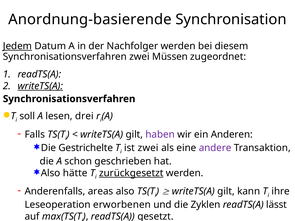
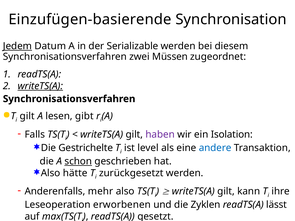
Anordnung-basierende: Anordnung-basierende -> Einzufügen-basierende
Nachfolger: Nachfolger -> Serializable
soll at (27, 116): soll -> gilt
drei: drei -> gibt
Anderen: Anderen -> Isolation
ist zwei: zwei -> level
andere colour: purple -> blue
schon underline: none -> present
zurückgesetzt underline: present -> none
areas: areas -> mehr
